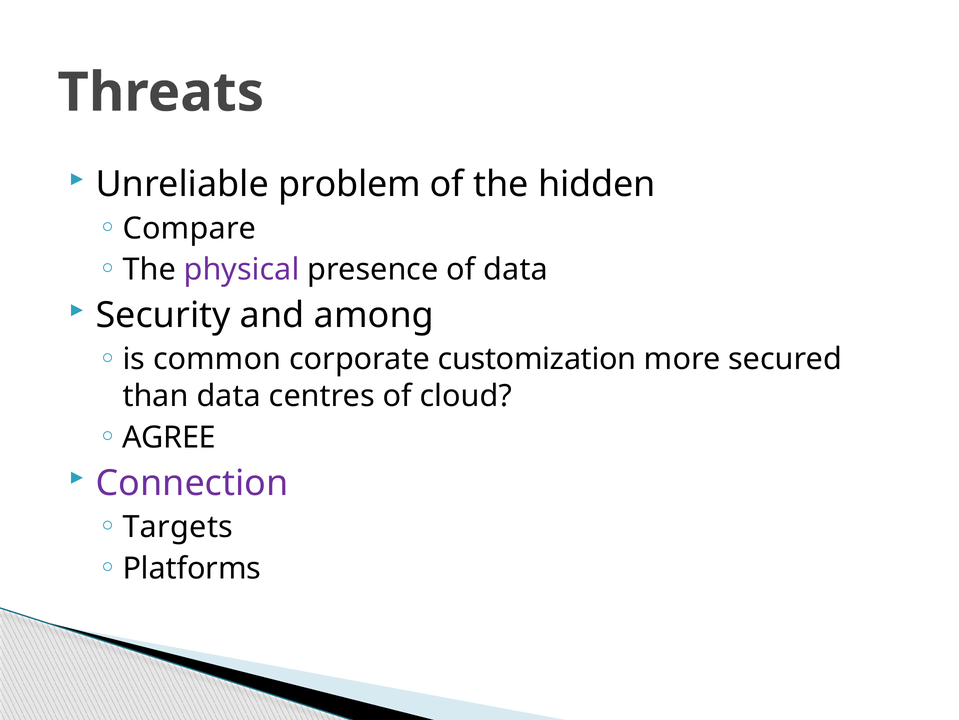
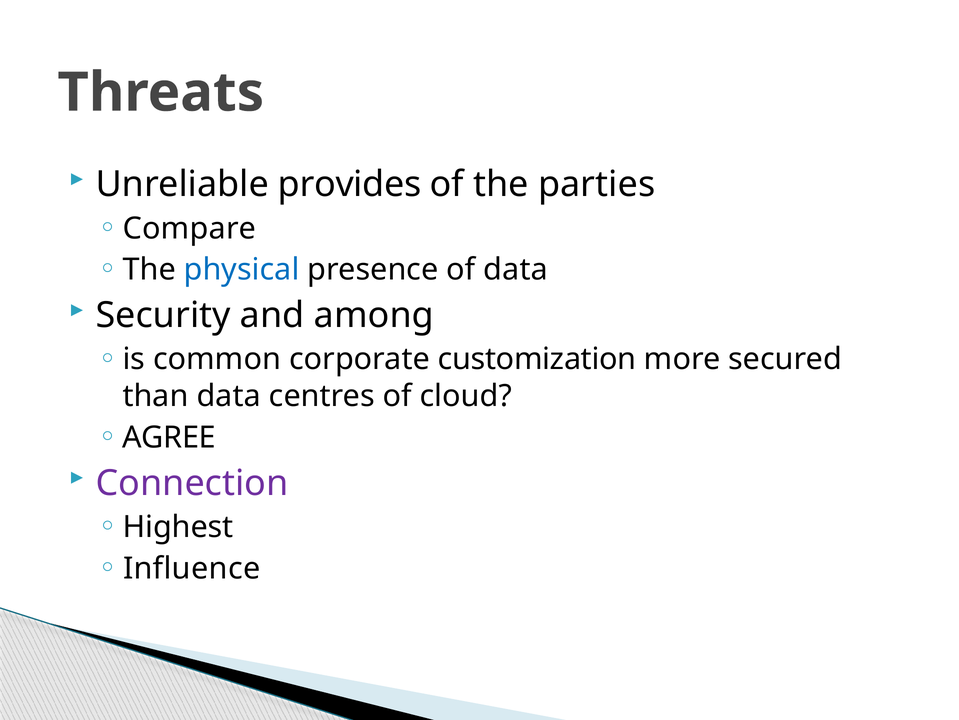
problem: problem -> provides
hidden: hidden -> parties
physical colour: purple -> blue
Targets: Targets -> Highest
Platforms: Platforms -> Influence
